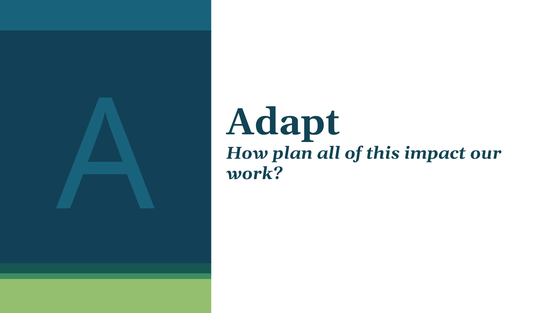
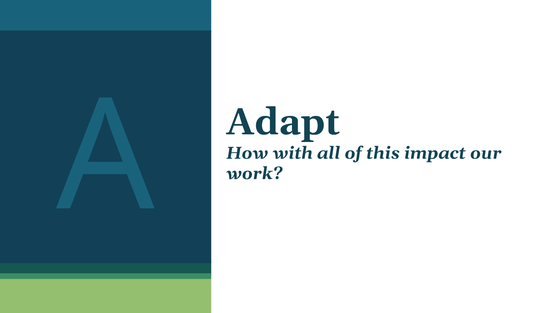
plan: plan -> with
